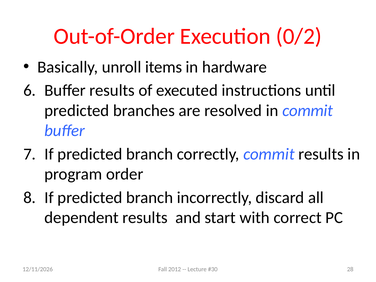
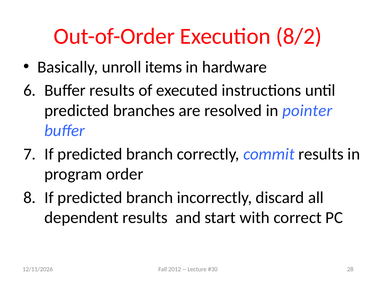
0/2: 0/2 -> 8/2
in commit: commit -> pointer
